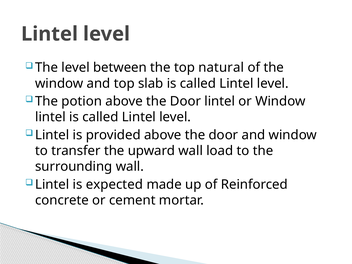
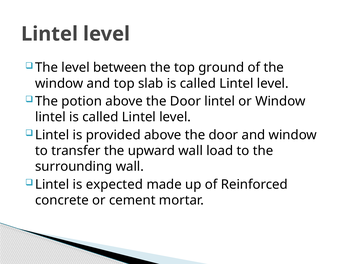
natural: natural -> ground
